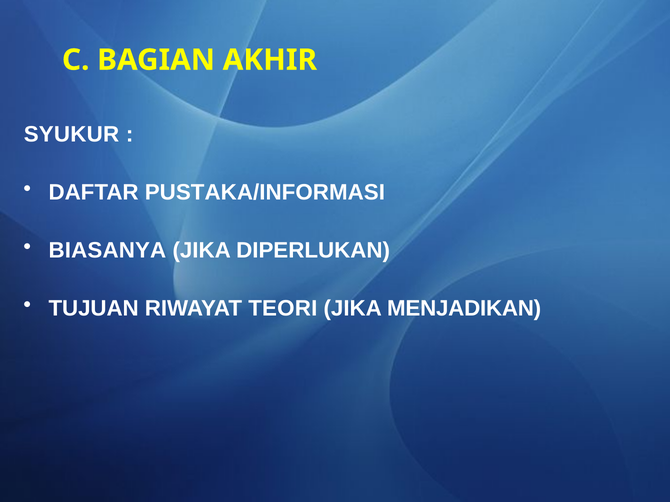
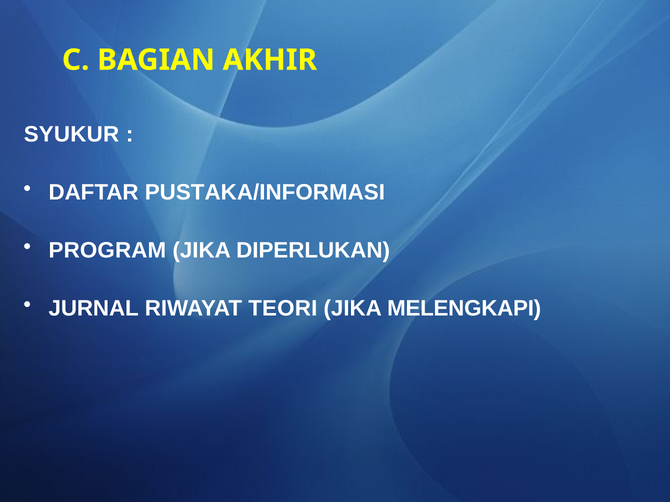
BIASANYA: BIASANYA -> PROGRAM
TUJUAN: TUJUAN -> JURNAL
MENJADIKAN: MENJADIKAN -> MELENGKAPI
